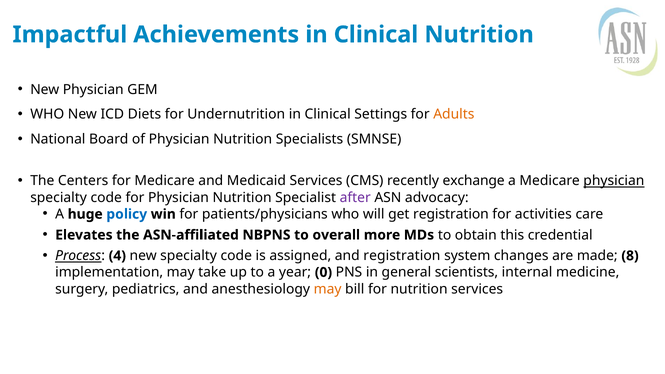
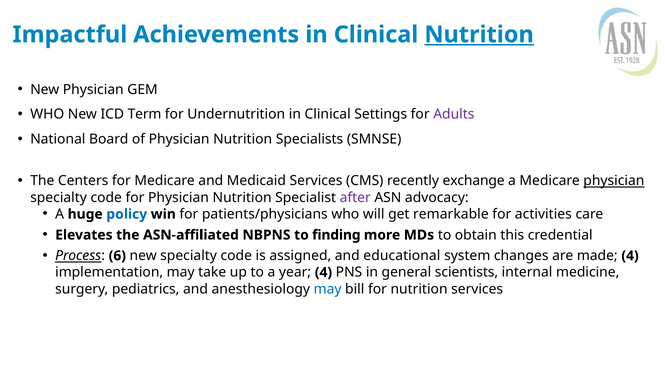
Nutrition at (479, 35) underline: none -> present
Diets: Diets -> Term
Adults colour: orange -> purple
get registration: registration -> remarkable
overall: overall -> finding
4: 4 -> 6
and registration: registration -> educational
made 8: 8 -> 4
year 0: 0 -> 4
may at (328, 289) colour: orange -> blue
